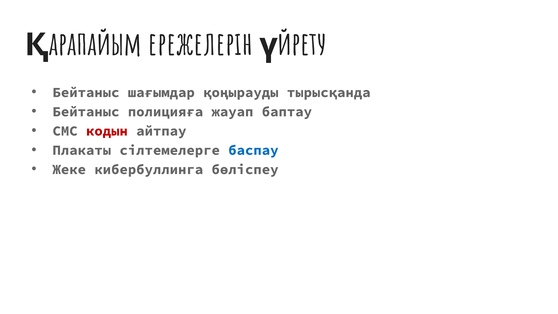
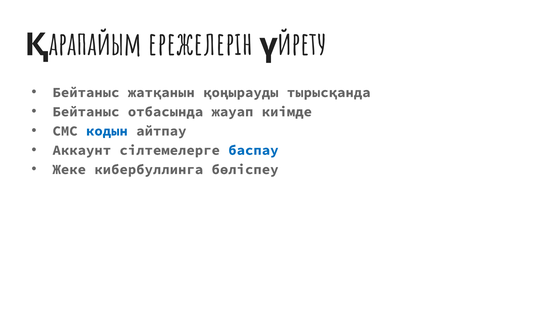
шағымдар: шағымдар -> жатқанын
полицияға: полицияға -> отбасында
баптау: баптау -> киімде
кодын colour: red -> blue
Плакаты: Плакаты -> Аккаунт
